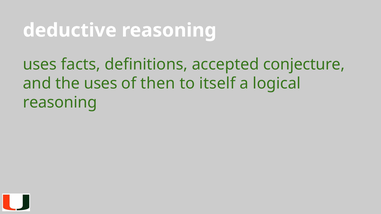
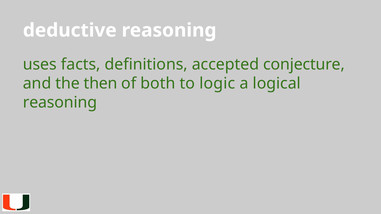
the uses: uses -> then
then: then -> both
itself: itself -> logic
